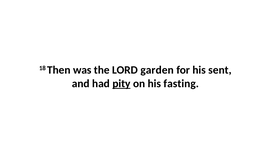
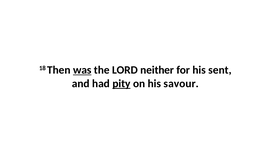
was underline: none -> present
garden: garden -> neither
fasting: fasting -> savour
